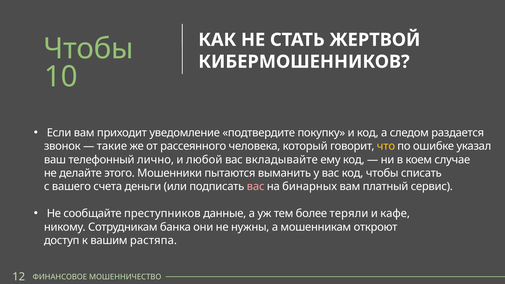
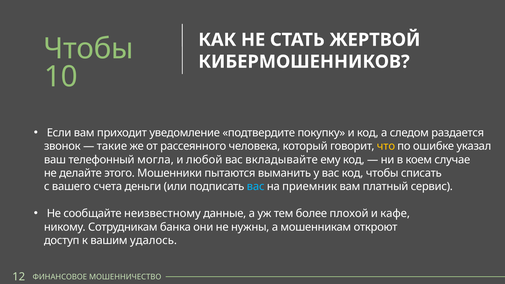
лично: лично -> могла
вас at (256, 187) colour: pink -> light blue
бинарных: бинарных -> приемник
преступников: преступников -> неизвестному
теряли: теряли -> плохой
растяпа: растяпа -> удалось
